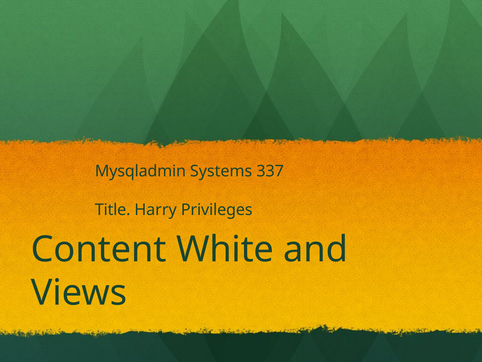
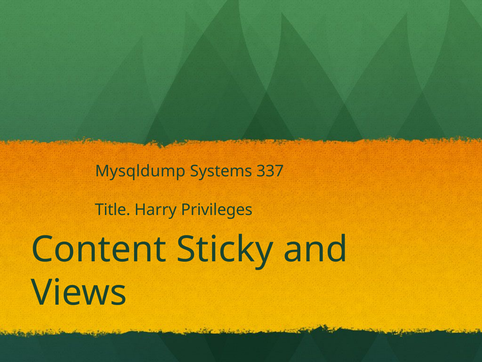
Mysqladmin: Mysqladmin -> Mysqldump
White: White -> Sticky
